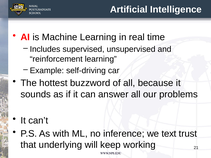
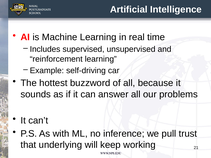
text: text -> pull
